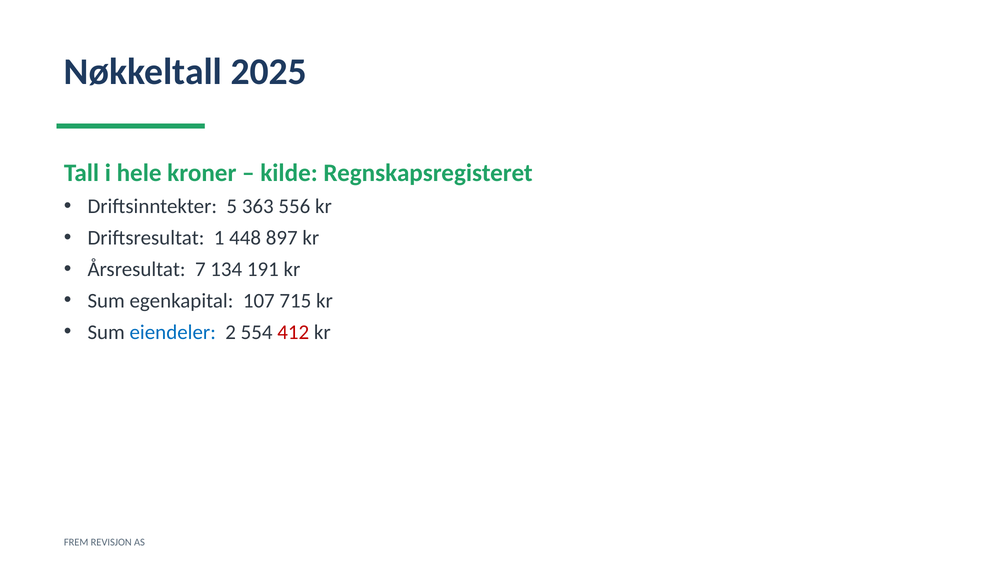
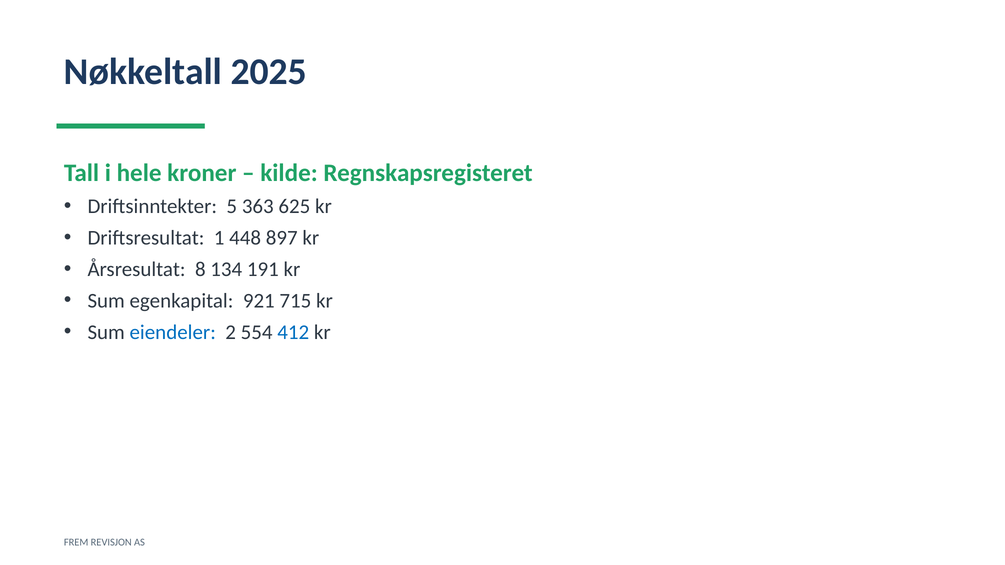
556: 556 -> 625
7: 7 -> 8
107: 107 -> 921
412 colour: red -> blue
